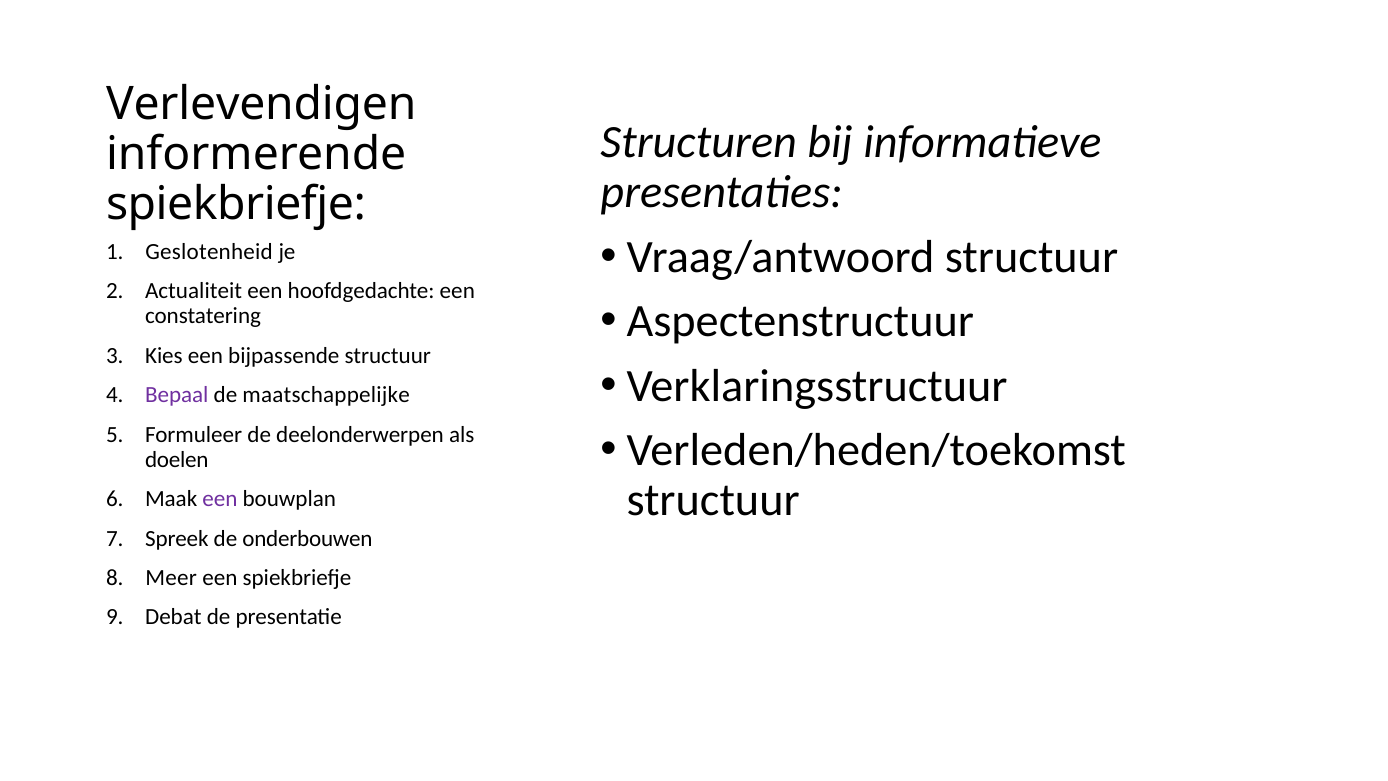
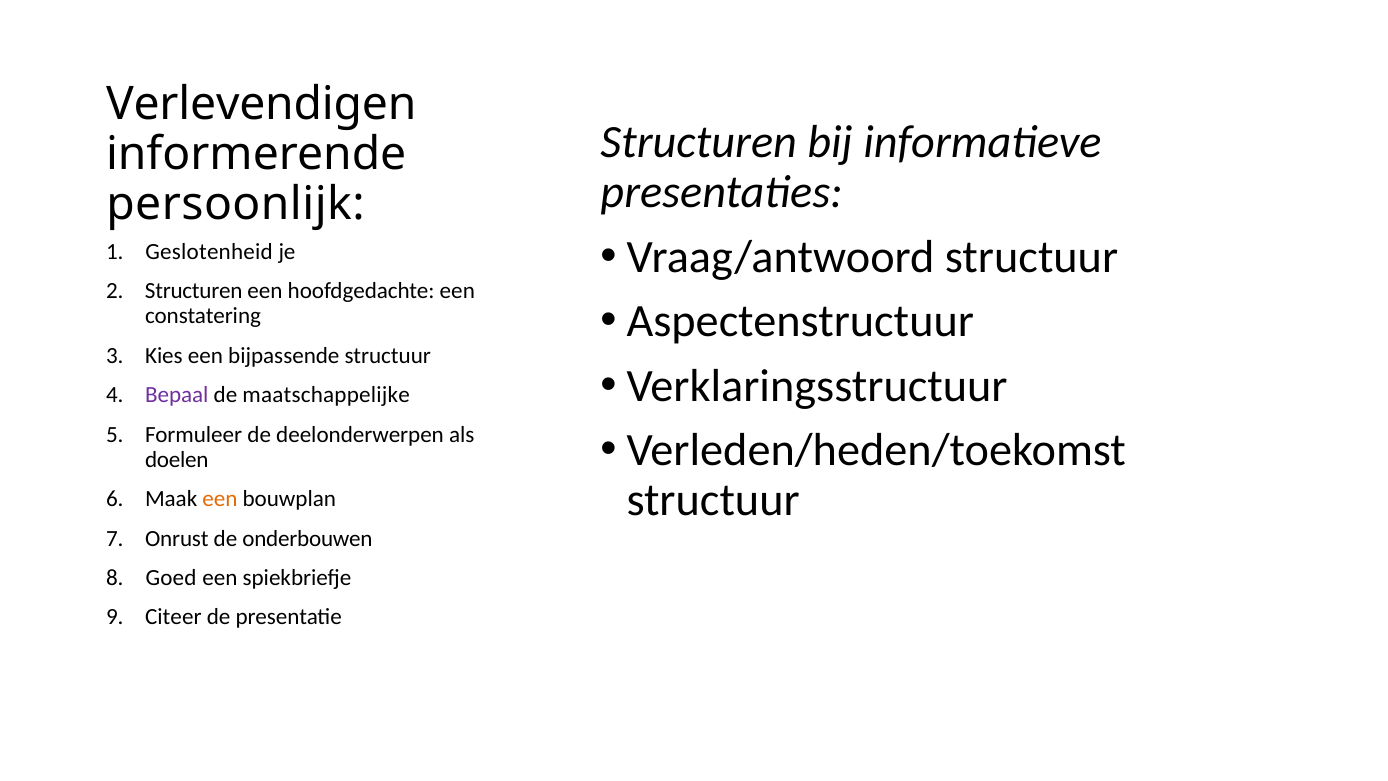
spiekbriefje at (236, 204): spiekbriefje -> persoonlijk
Actualiteit at (194, 291): Actualiteit -> Structuren
een at (220, 499) colour: purple -> orange
Spreek: Spreek -> Onrust
Meer: Meer -> Goed
Debat: Debat -> Citeer
